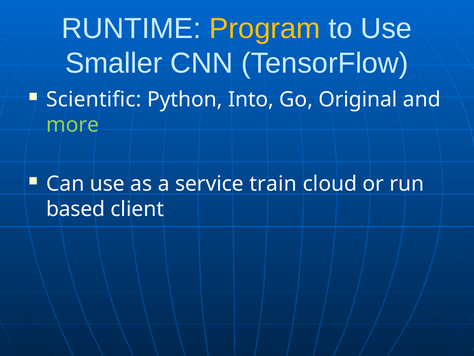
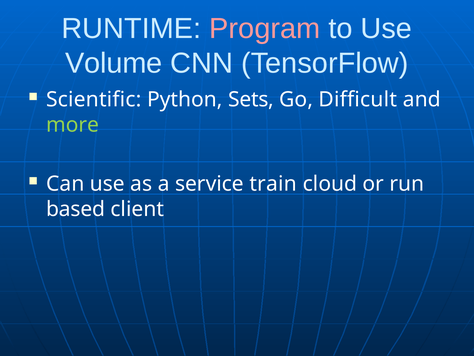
Program colour: yellow -> pink
Smaller: Smaller -> Volume
Into: Into -> Sets
Original: Original -> Difficult
